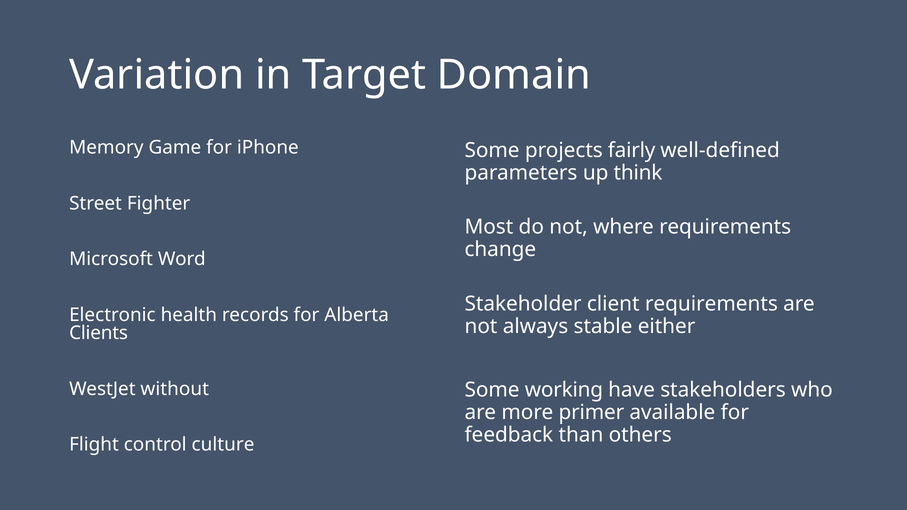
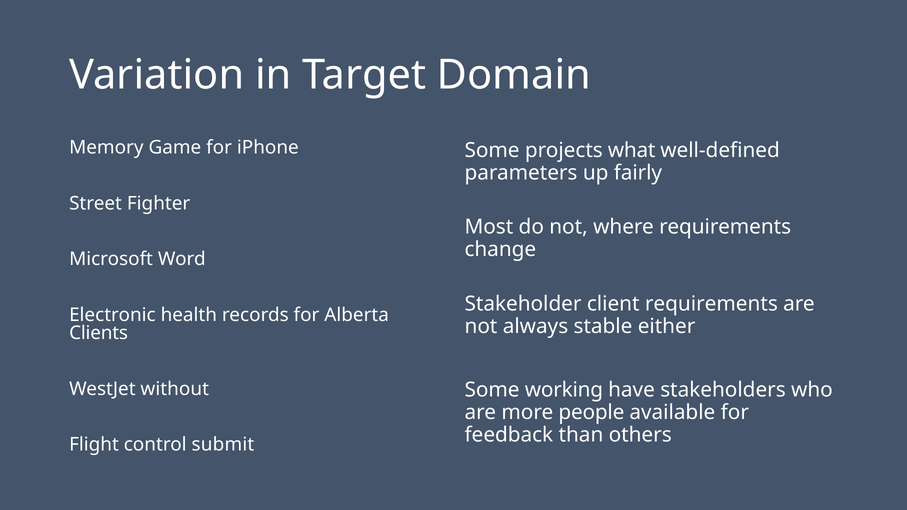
fairly: fairly -> what
think: think -> fairly
primer: primer -> people
culture: culture -> submit
